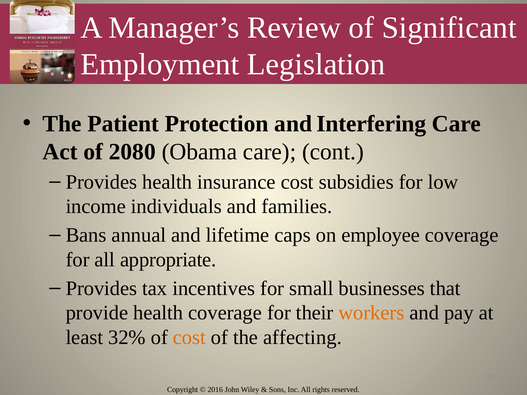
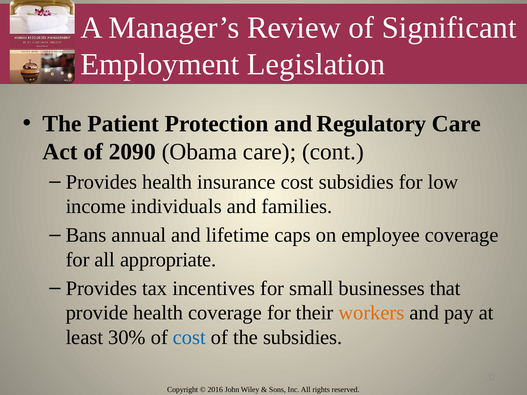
Interfering: Interfering -> Regulatory
2080: 2080 -> 2090
32%: 32% -> 30%
cost at (189, 338) colour: orange -> blue
the affecting: affecting -> subsidies
